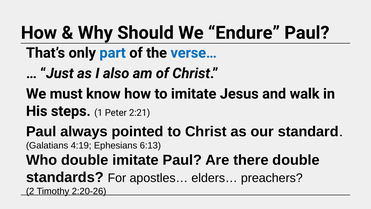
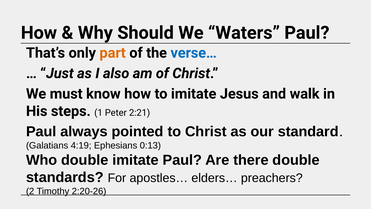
Endure: Endure -> Waters
part colour: blue -> orange
6:13: 6:13 -> 0:13
